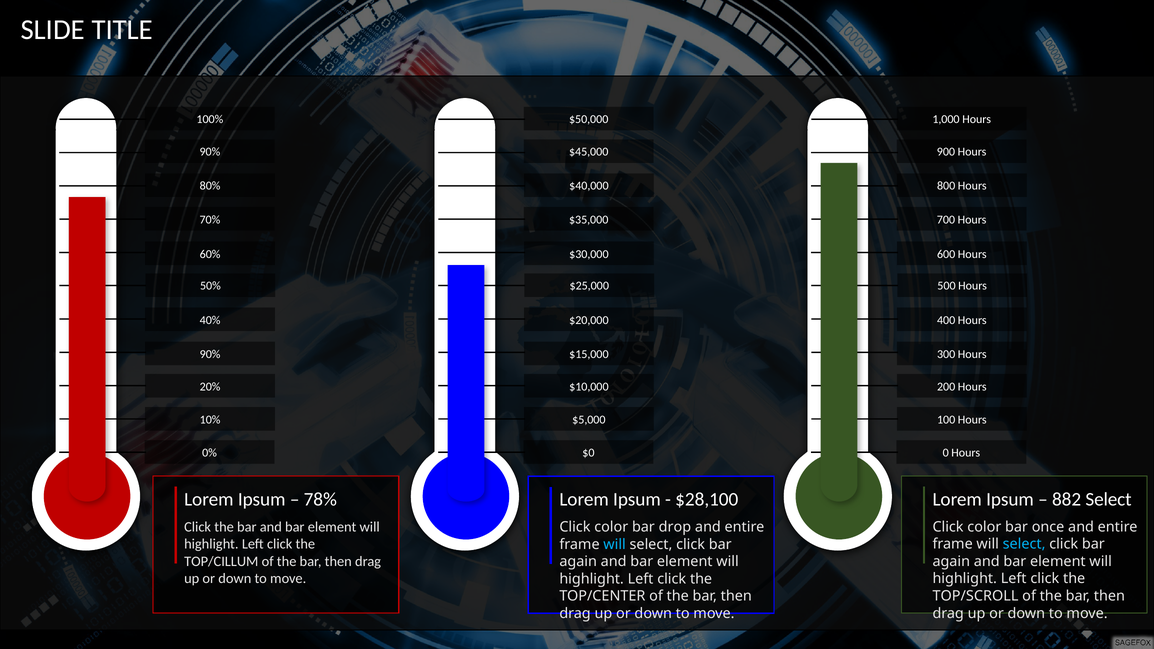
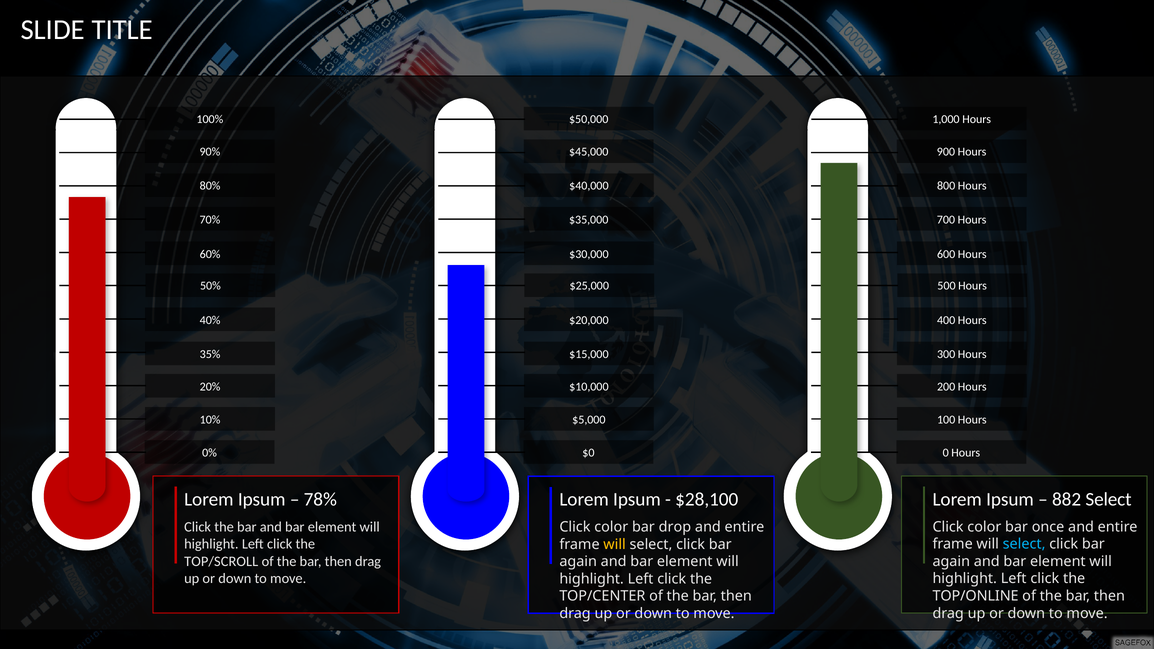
90% at (210, 354): 90% -> 35%
will at (615, 544) colour: light blue -> yellow
TOP/CILLUM: TOP/CILLUM -> TOP/SCROLL
TOP/SCROLL: TOP/SCROLL -> TOP/ONLINE
